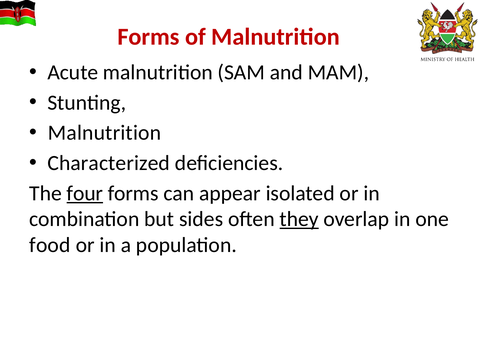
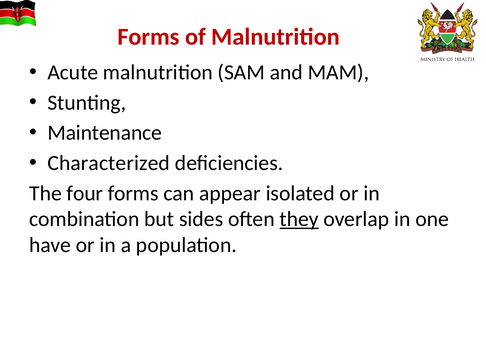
Malnutrition at (104, 133): Malnutrition -> Maintenance
four underline: present -> none
food: food -> have
